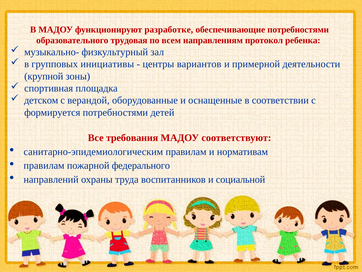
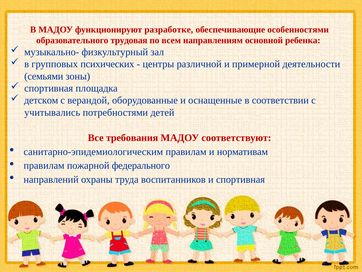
обеспечивающие потребностями: потребностями -> особенностями
протокол: протокол -> основной
инициативы: инициативы -> психических
вариантов: вариантов -> различной
крупной: крупной -> семьями
формируется: формируется -> учитывались
и социальной: социальной -> спортивная
